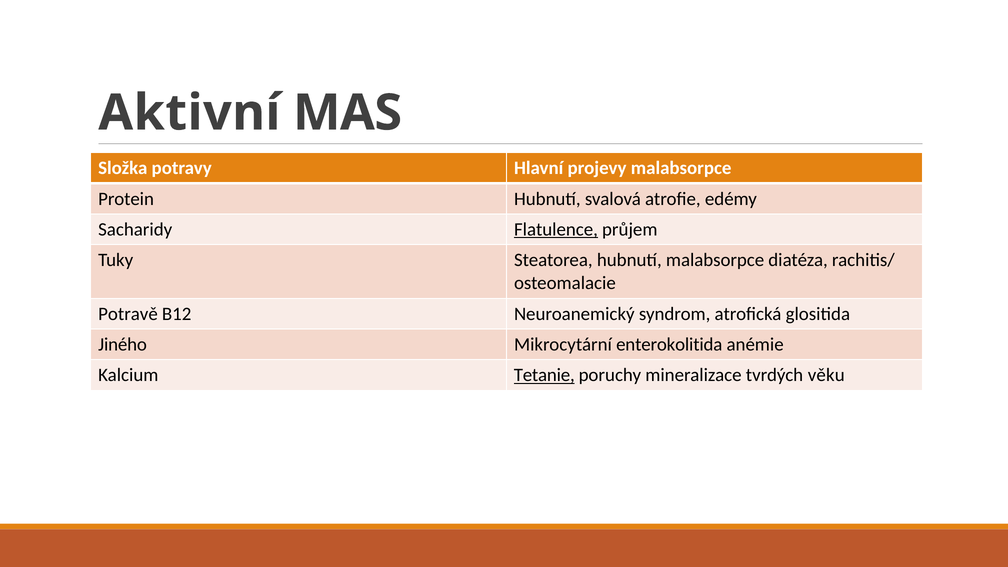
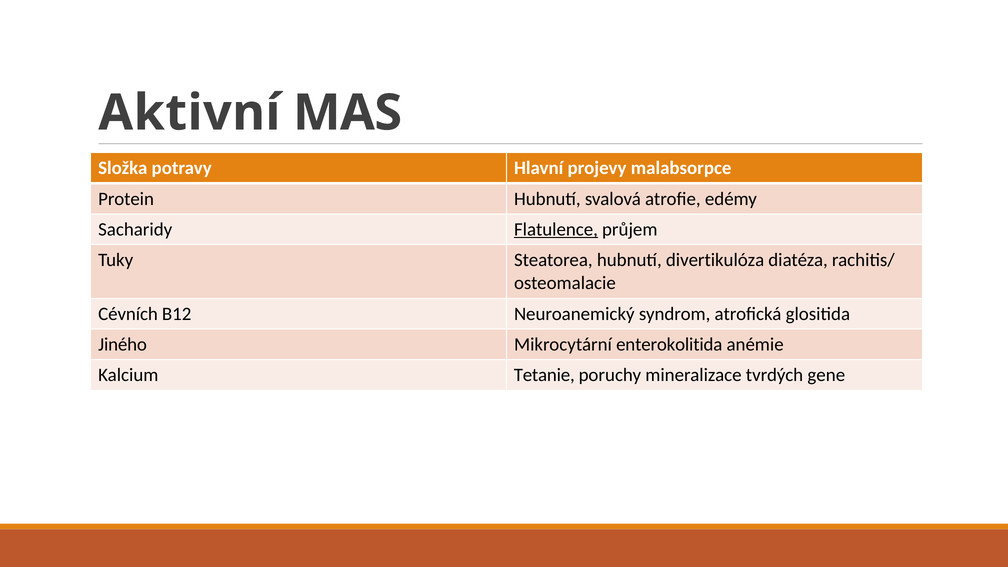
hubnutí malabsorpce: malabsorpce -> divertikulóza
Potravě: Potravě -> Cévních
Tetanie underline: present -> none
věku: věku -> gene
